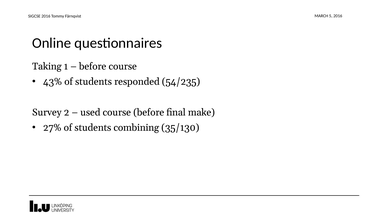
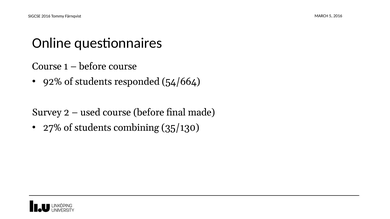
Taking at (47, 67): Taking -> Course
43%: 43% -> 92%
54/235: 54/235 -> 54/664
make: make -> made
